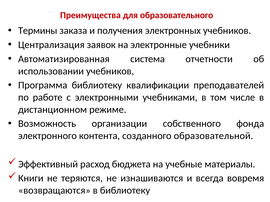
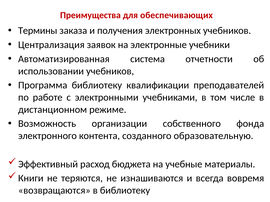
образовательного: образовательного -> обеспечивающих
образовательной: образовательной -> образовательную
